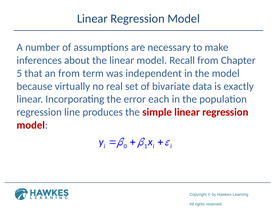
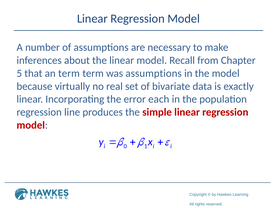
an from: from -> term
was independent: independent -> assumptions
